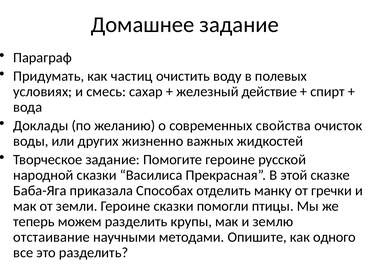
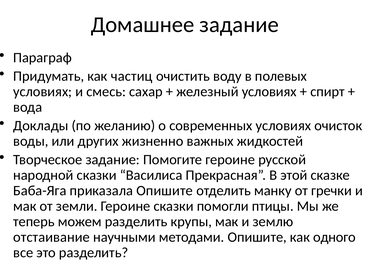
железный действие: действие -> условиях
современных свойства: свойства -> условиях
приказала Способах: Способах -> Опишите
